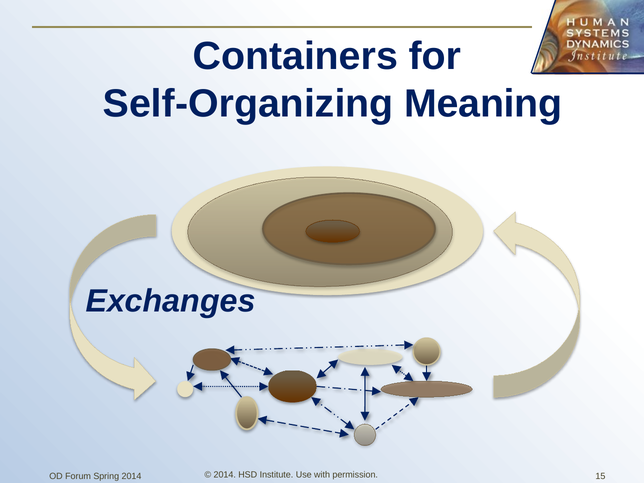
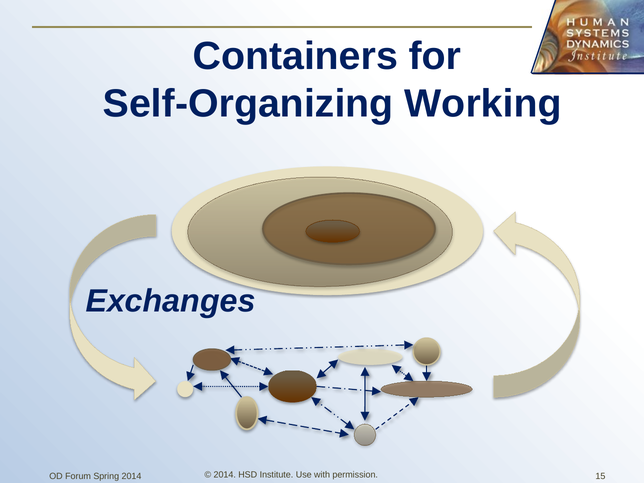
Meaning: Meaning -> Working
